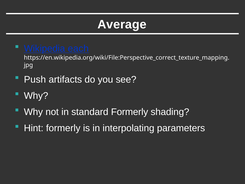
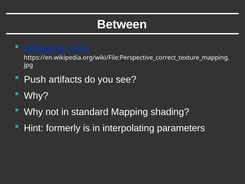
Average: Average -> Between
each: each -> more
standard Formerly: Formerly -> Mapping
